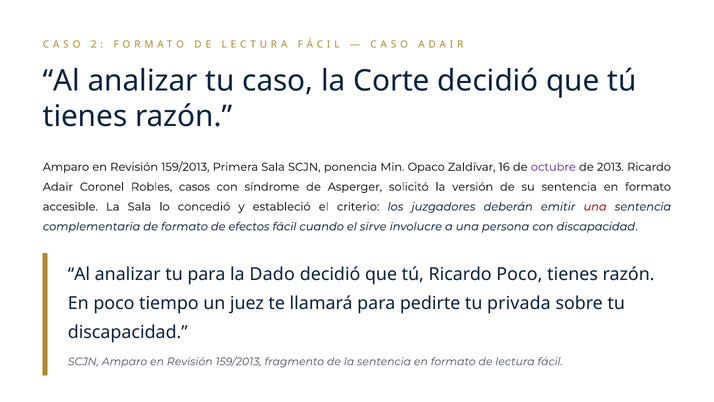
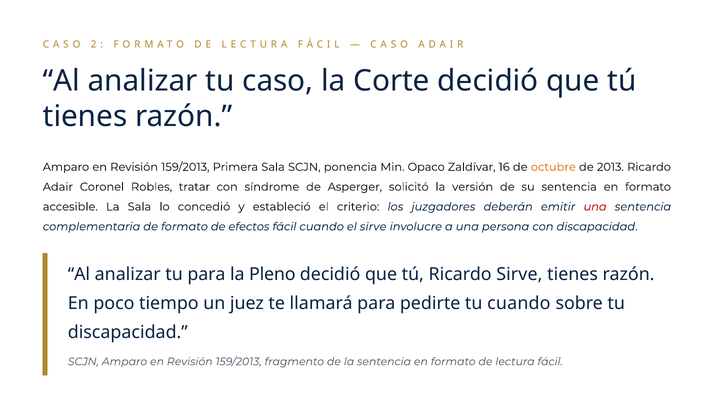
octubre colour: purple -> orange
casos: casos -> tratar
Dado: Dado -> Pleno
Ricardo Poco: Poco -> Sirve
tu privada: privada -> cuando
